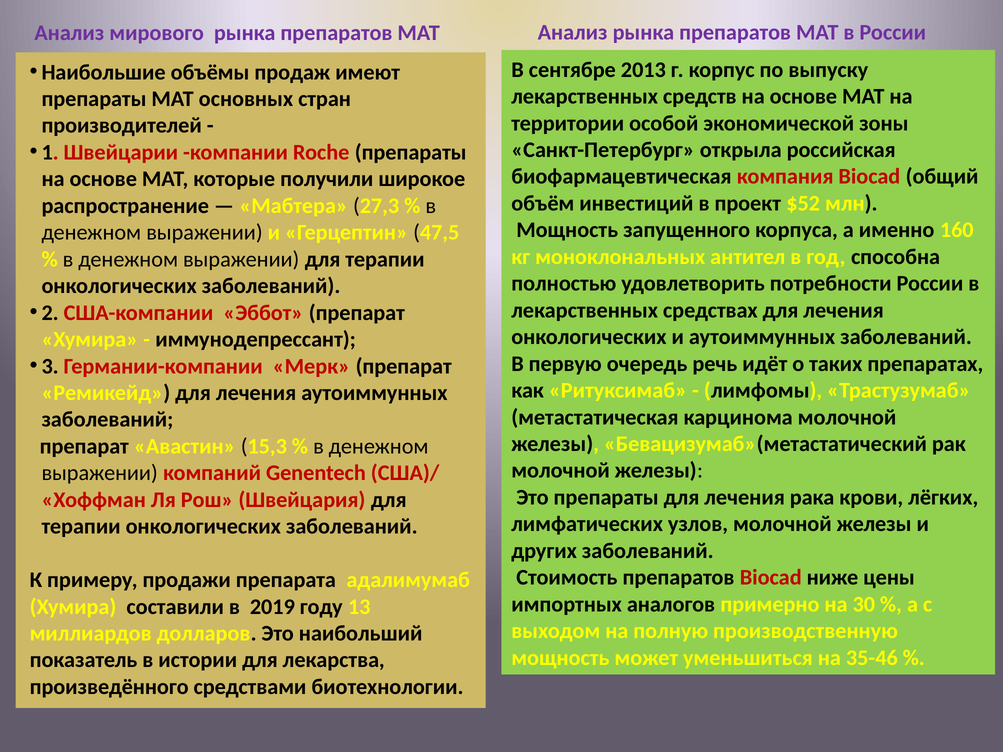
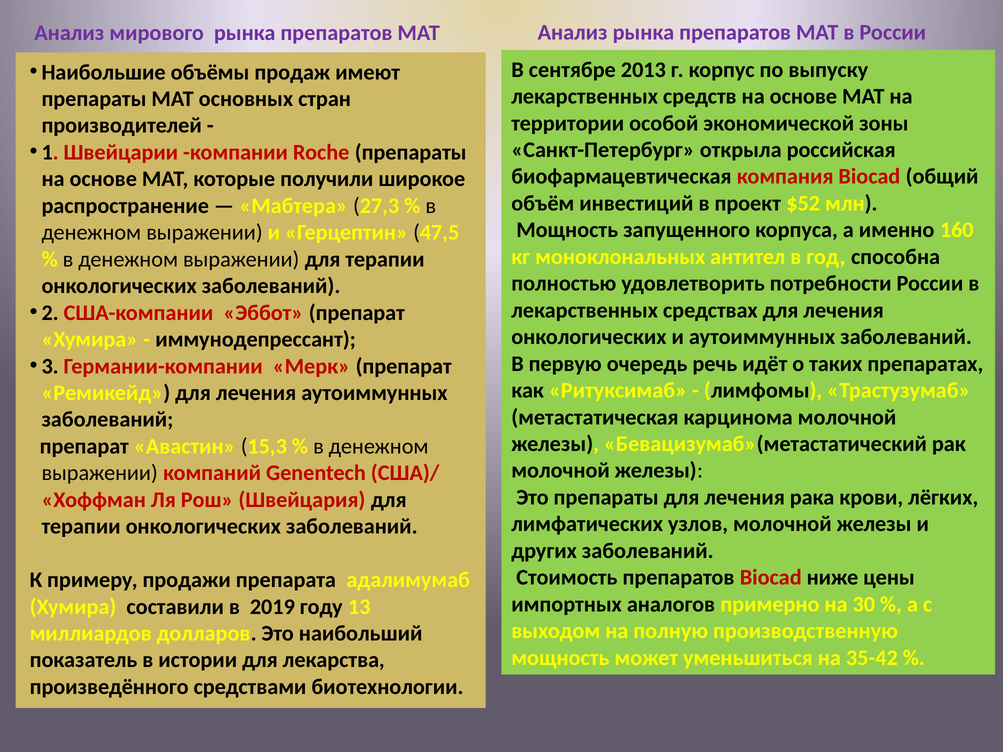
35-46: 35-46 -> 35-42
